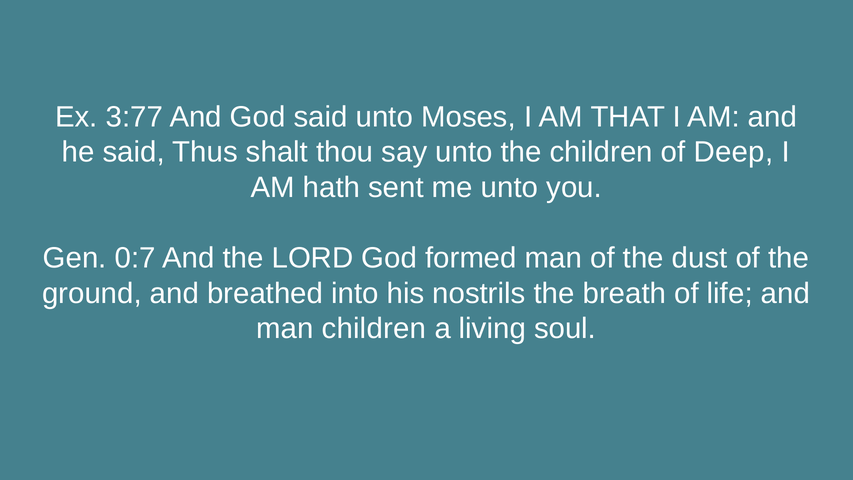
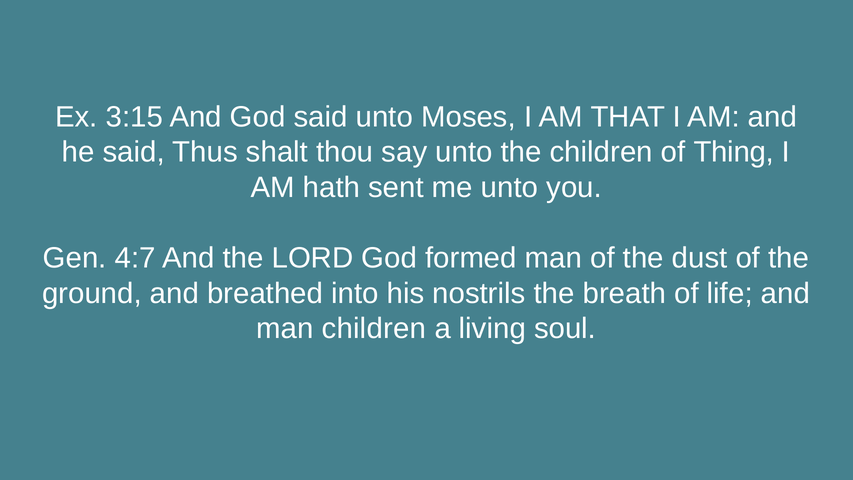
3:77: 3:77 -> 3:15
Deep: Deep -> Thing
0:7: 0:7 -> 4:7
